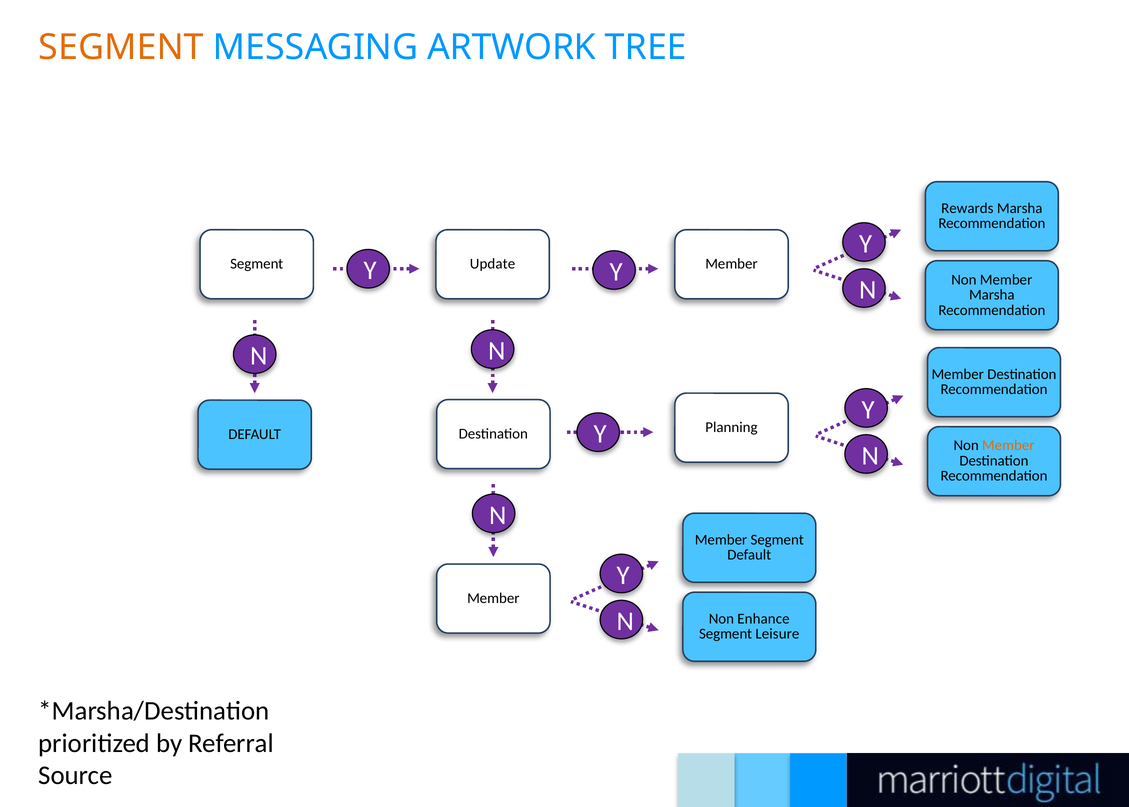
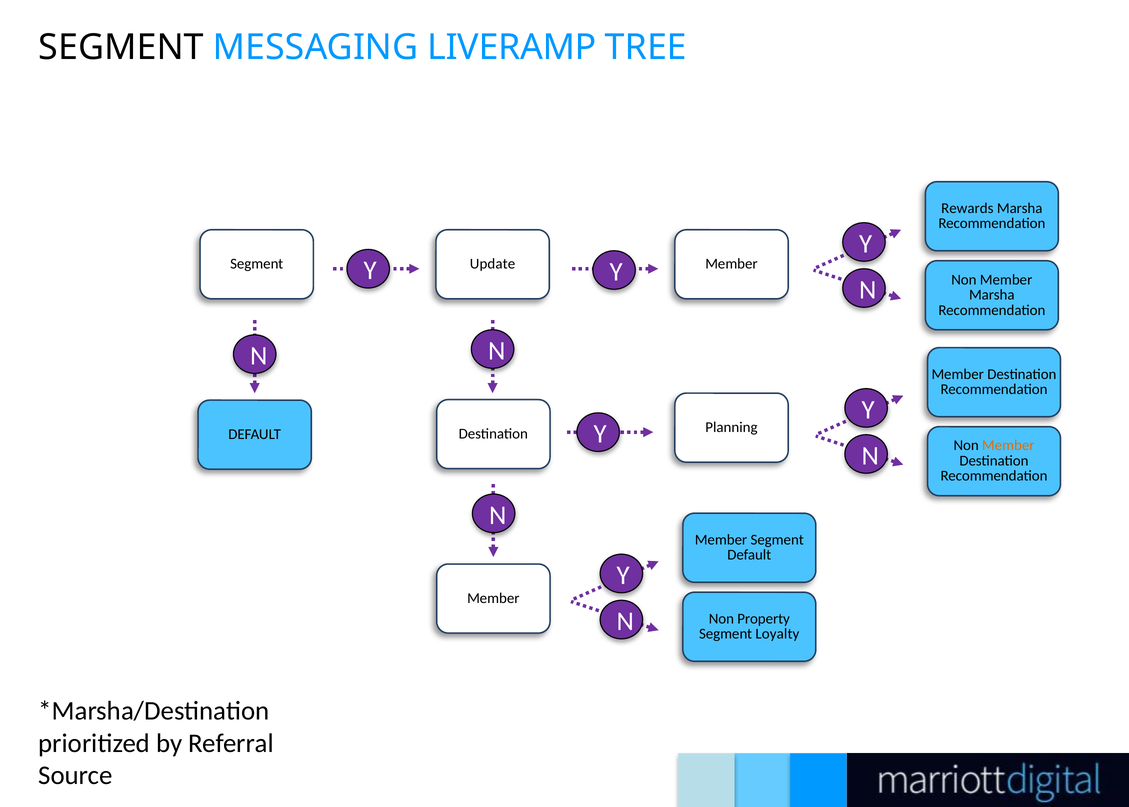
SEGMENT at (121, 47) colour: orange -> black
ARTWORK: ARTWORK -> LIVERAMP
Enhance: Enhance -> Property
Leisure: Leisure -> Loyalty
